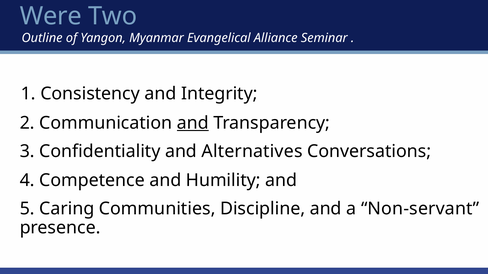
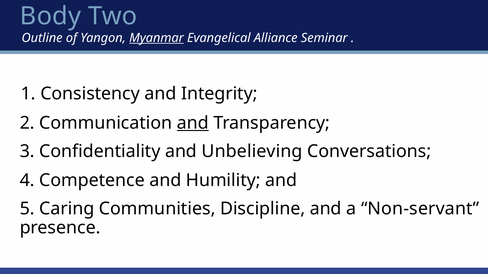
Were: Were -> Body
Myanmar underline: none -> present
Alternatives: Alternatives -> Unbelieving
